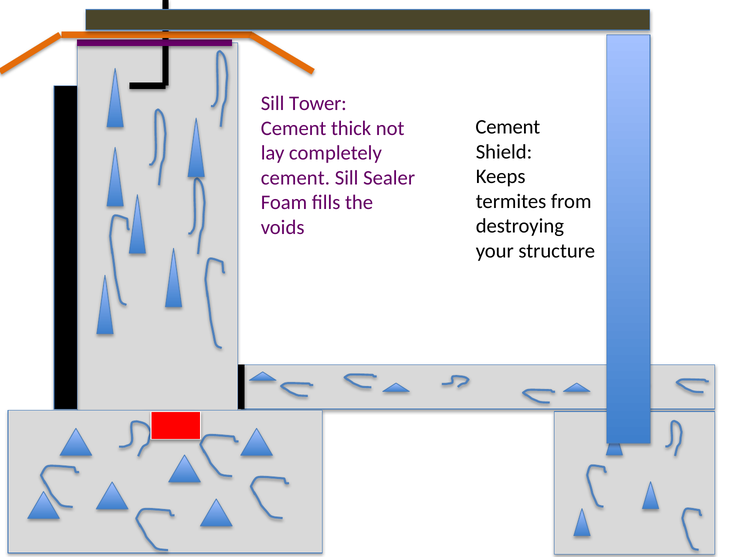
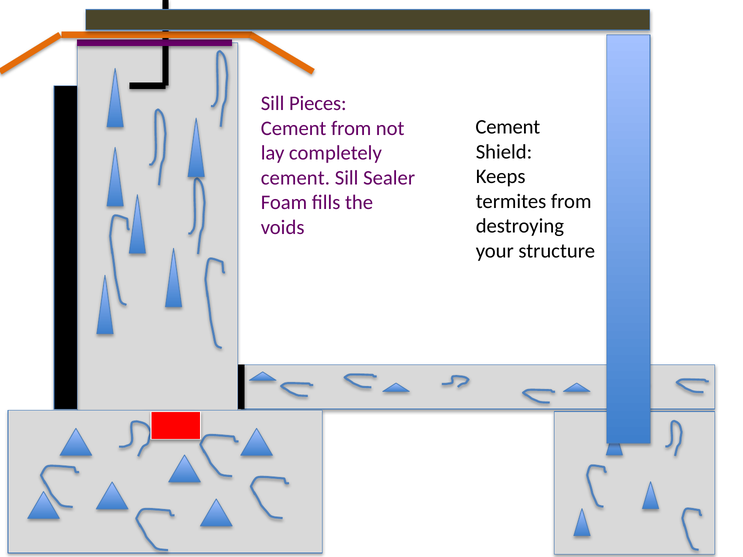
Tower: Tower -> Pieces
Cement thick: thick -> from
